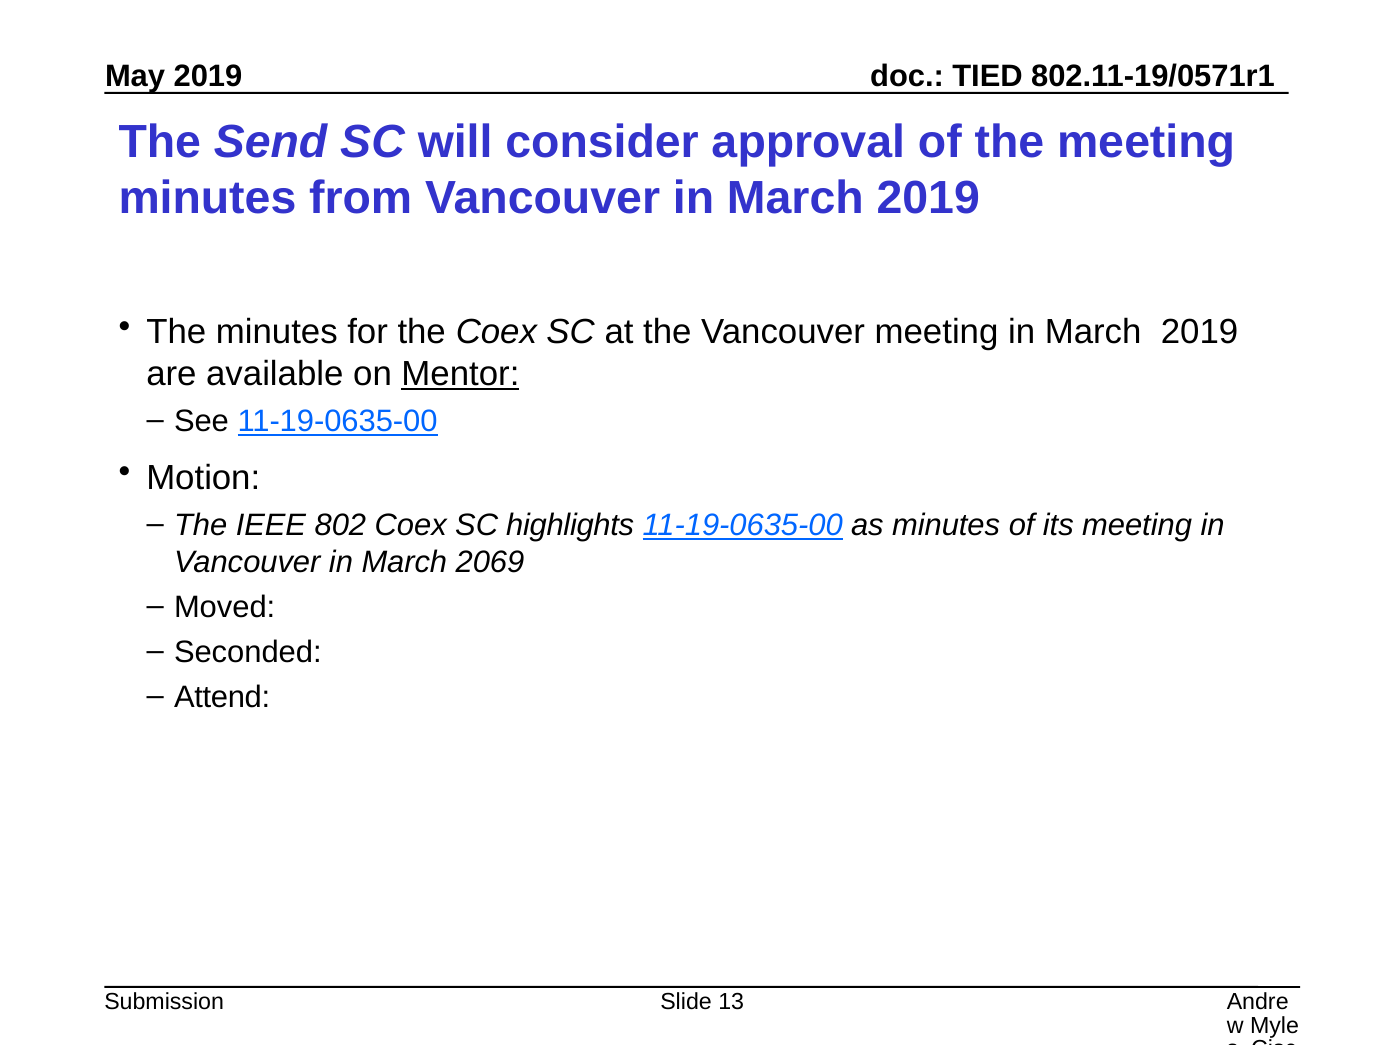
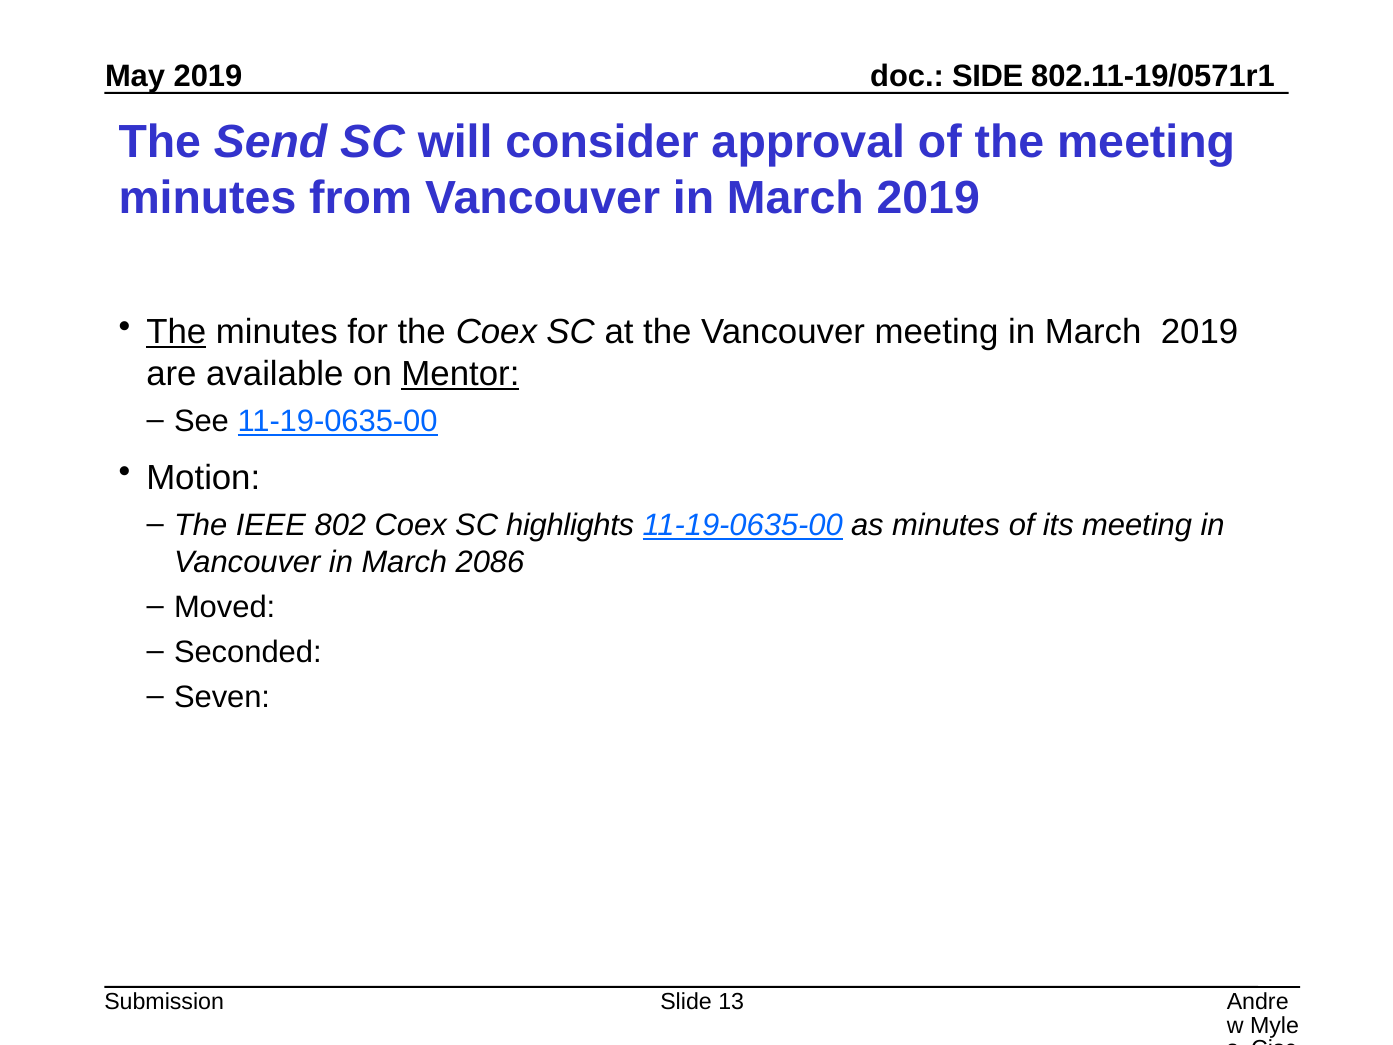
TIED: TIED -> SIDE
The at (176, 332) underline: none -> present
2069: 2069 -> 2086
Attend: Attend -> Seven
